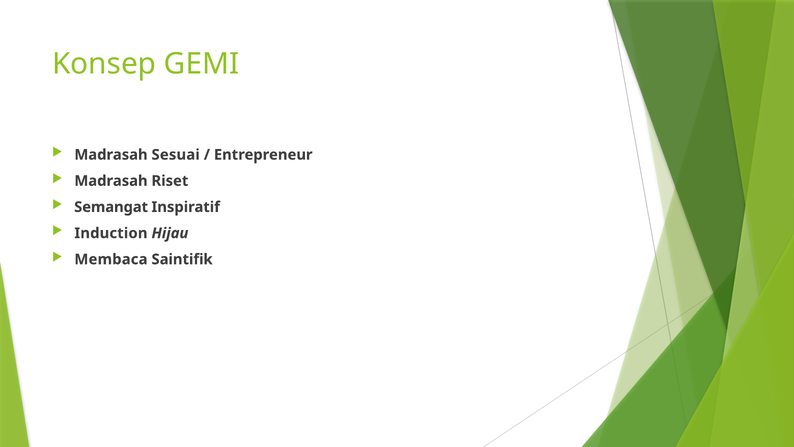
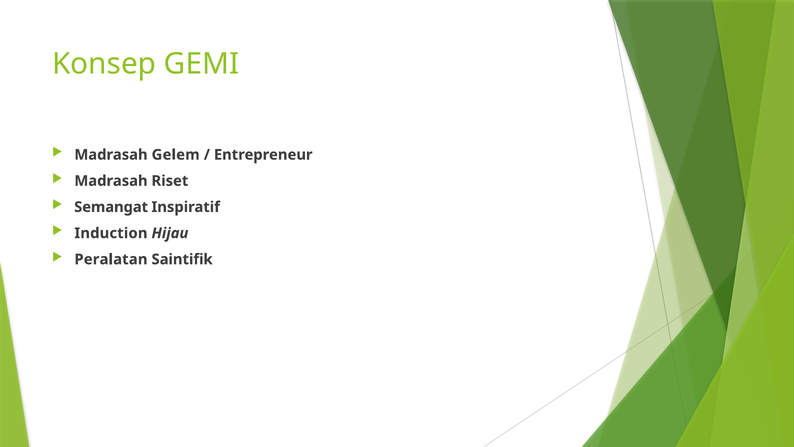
Sesuai: Sesuai -> Gelem
Membaca: Membaca -> Peralatan
